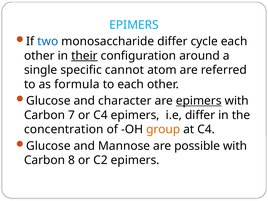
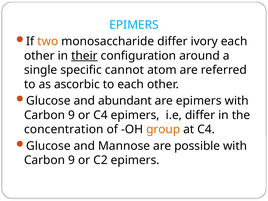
two colour: blue -> orange
cycle: cycle -> ivory
formula: formula -> ascorbic
character: character -> abundant
epimers at (199, 101) underline: present -> none
7 at (72, 115): 7 -> 9
8 at (72, 160): 8 -> 9
